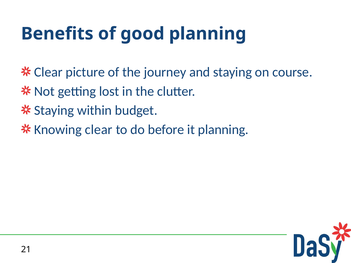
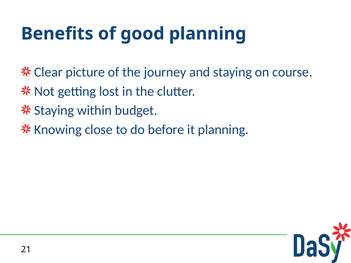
Knowing clear: clear -> close
